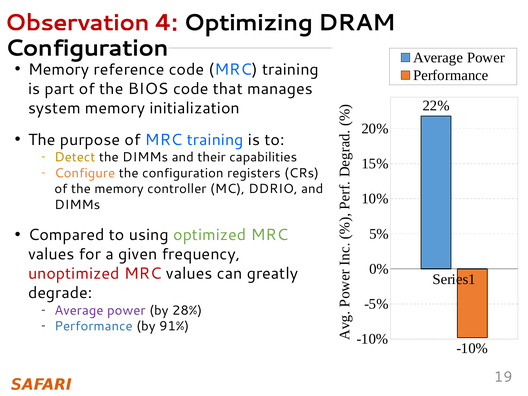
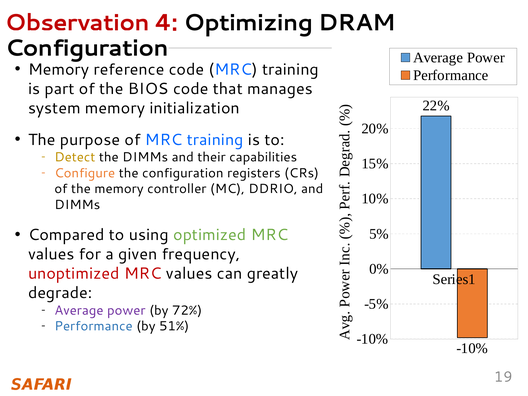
28%: 28% -> 72%
91%: 91% -> 51%
